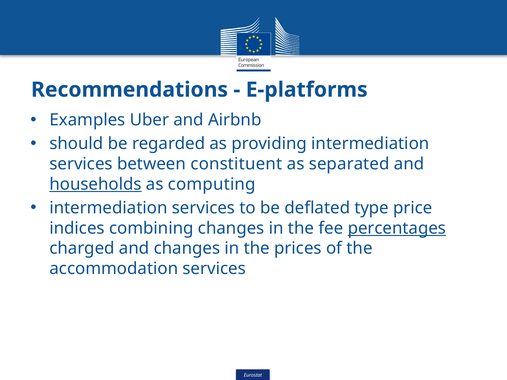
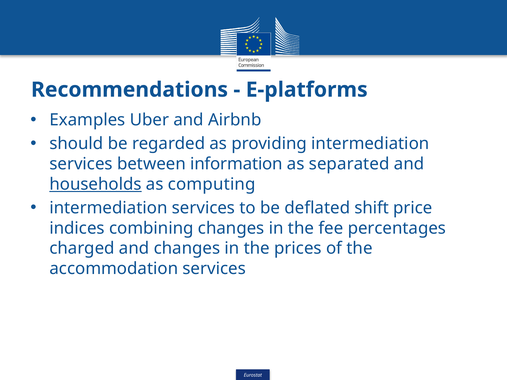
constituent: constituent -> information
type: type -> shift
percentages underline: present -> none
